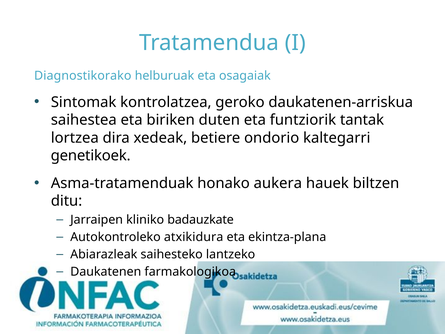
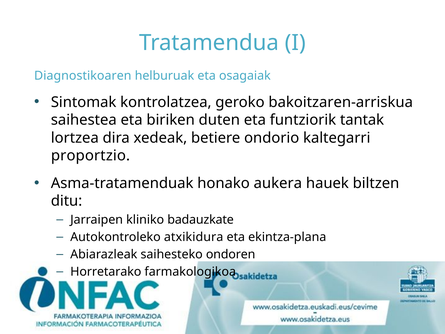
Diagnostikorako: Diagnostikorako -> Diagnostikoaren
daukatenen-arriskua: daukatenen-arriskua -> bakoitzaren-arriskua
genetikoek: genetikoek -> proportzio
lantzeko: lantzeko -> ondoren
Daukatenen: Daukatenen -> Horretarako
